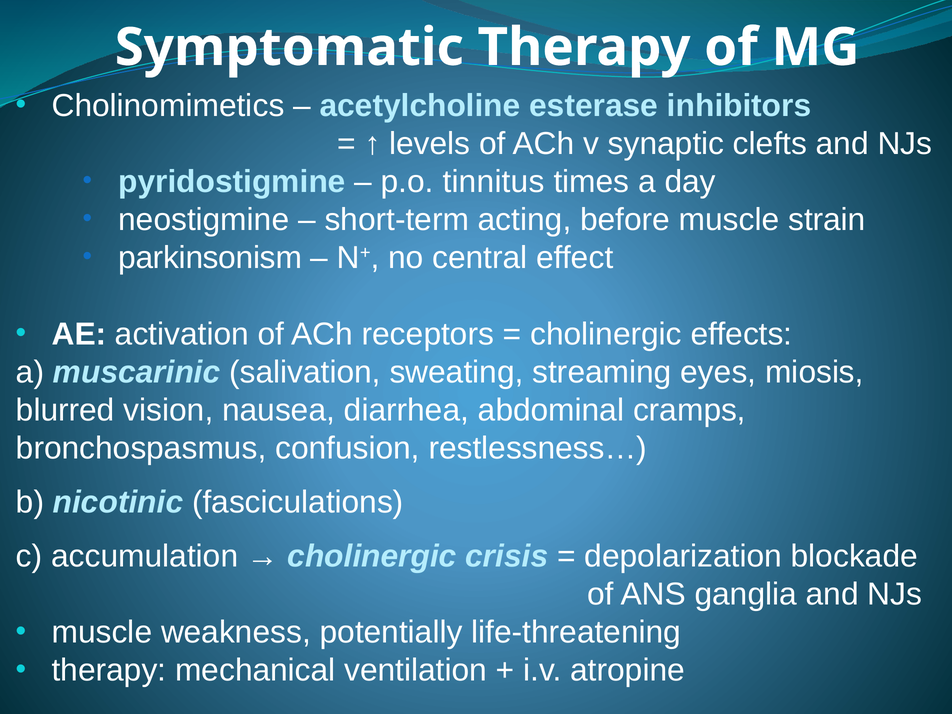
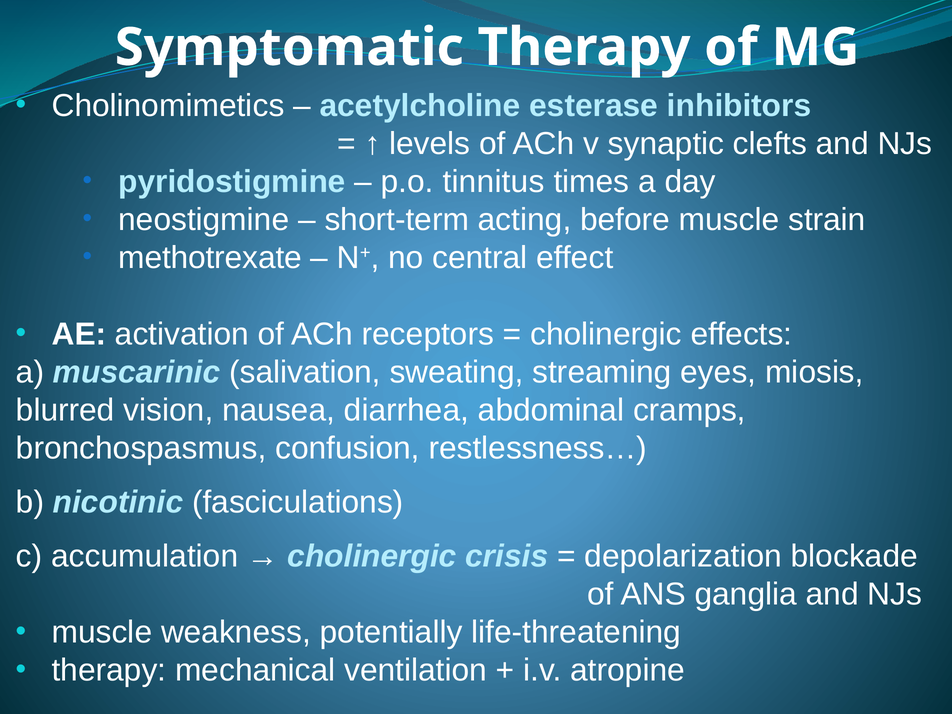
parkinsonism: parkinsonism -> methotrexate
